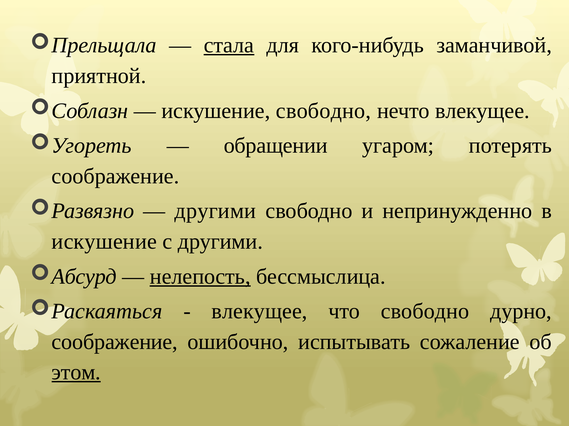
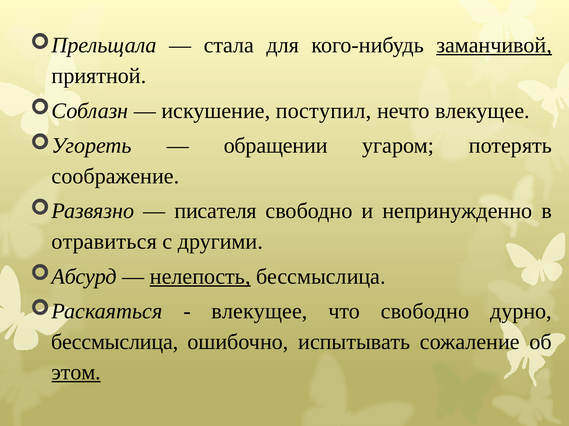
стала underline: present -> none
заманчивой underline: none -> present
искушение свободно: свободно -> поступил
другими at (215, 211): другими -> писателя
искушение at (104, 242): искушение -> отравиться
соображение at (115, 342): соображение -> бессмыслица
